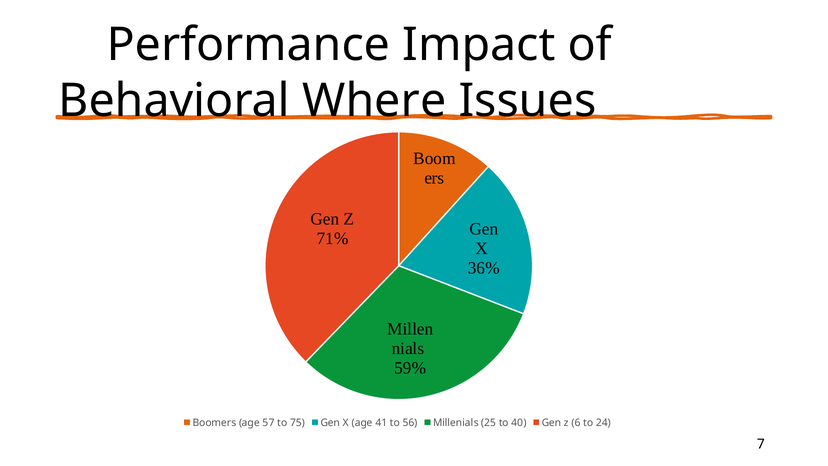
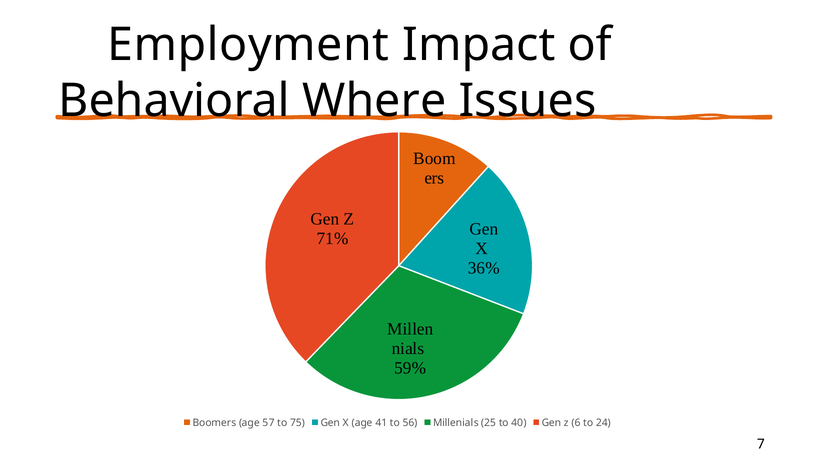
Performance: Performance -> Employment
